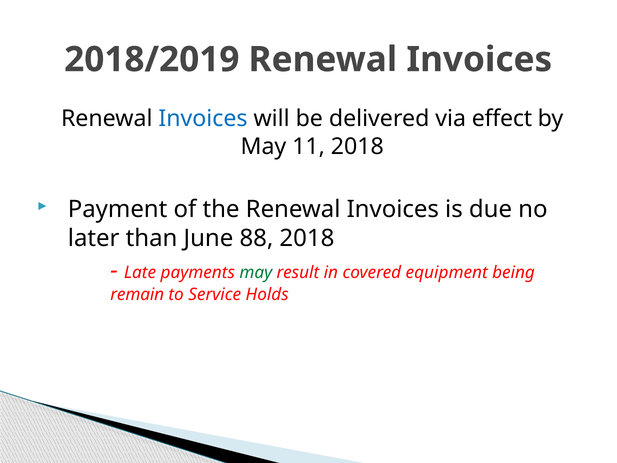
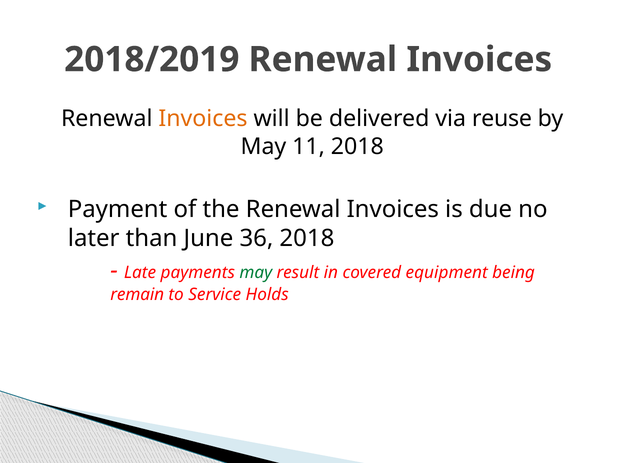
Invoices at (203, 119) colour: blue -> orange
effect: effect -> reuse
88: 88 -> 36
